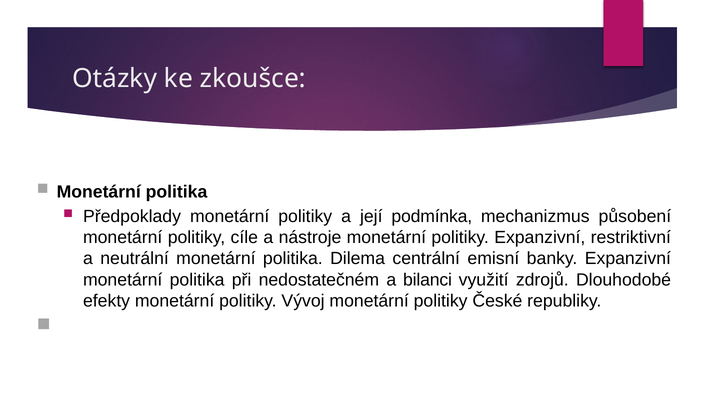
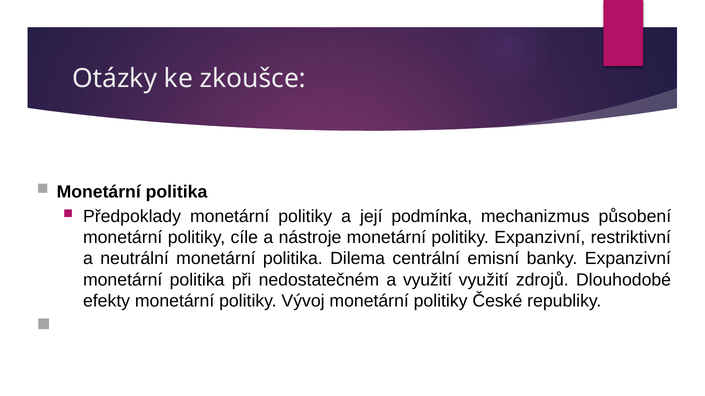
a bilanci: bilanci -> využití
